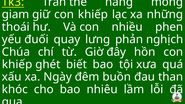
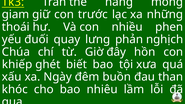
giữ con khiếp: khiếp -> trước
